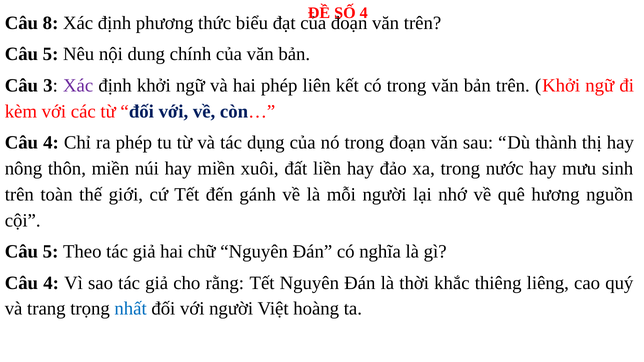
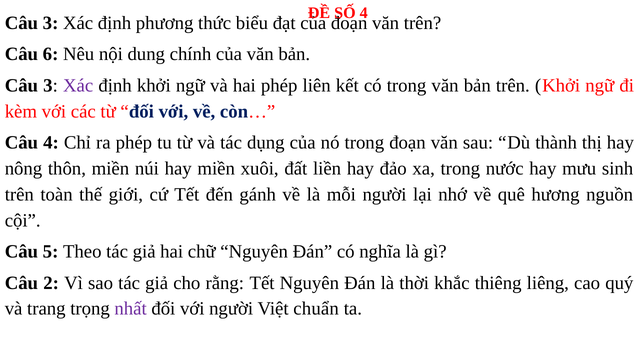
8 at (51, 23): 8 -> 3
5 at (51, 54): 5 -> 6
4 at (51, 283): 4 -> 2
nhất colour: blue -> purple
hoàng: hoàng -> chuẩn
